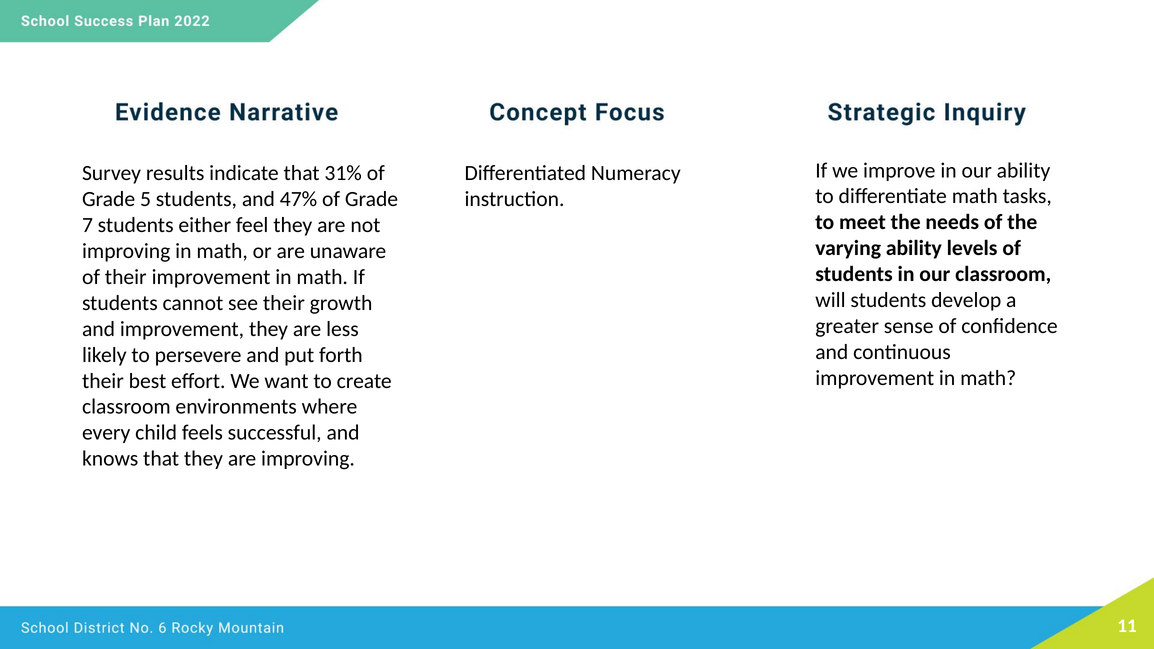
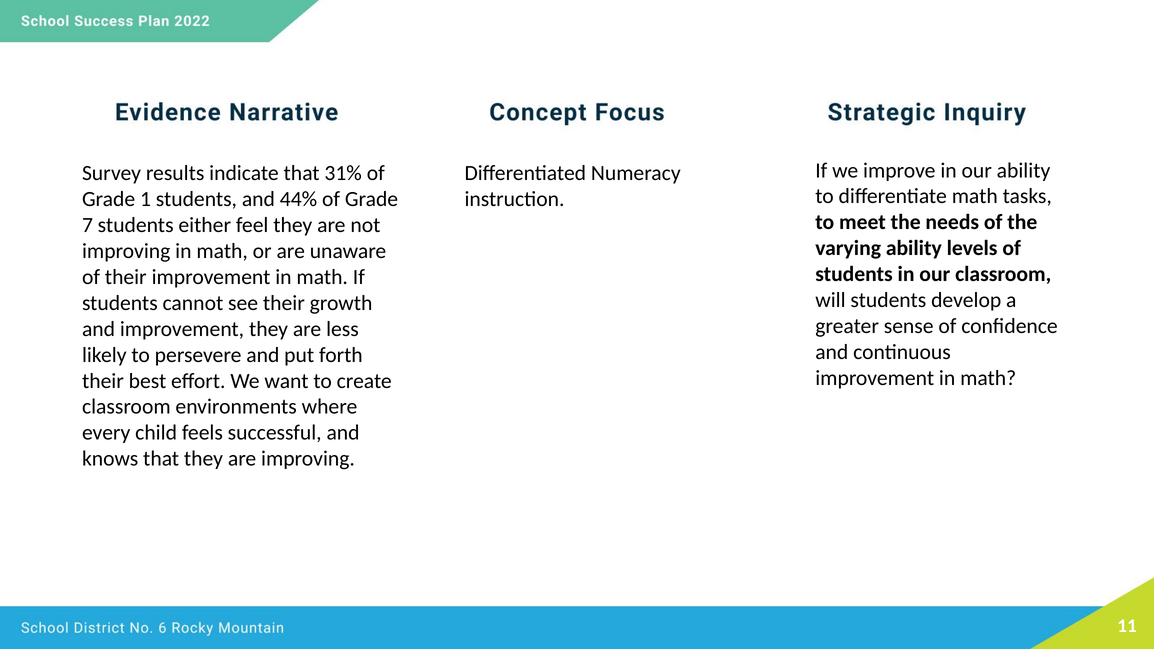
5: 5 -> 1
47%: 47% -> 44%
